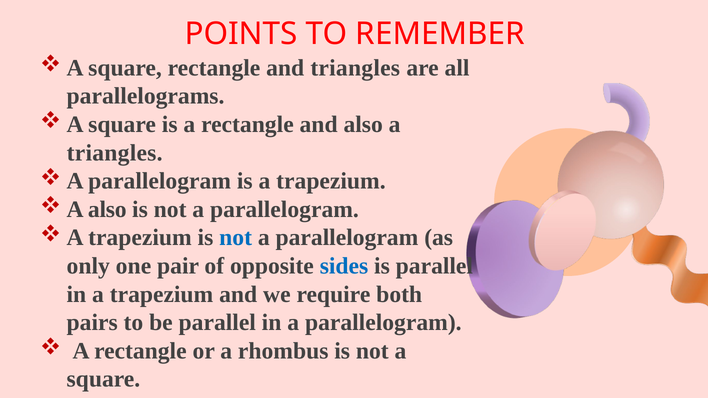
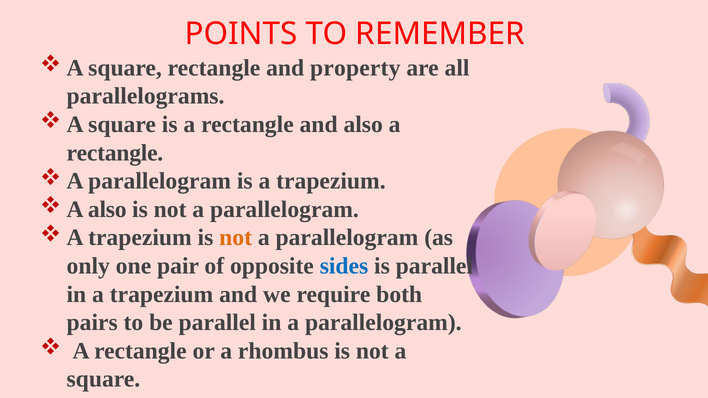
and triangles: triangles -> property
triangles at (115, 153): triangles -> rectangle
not at (236, 238) colour: blue -> orange
